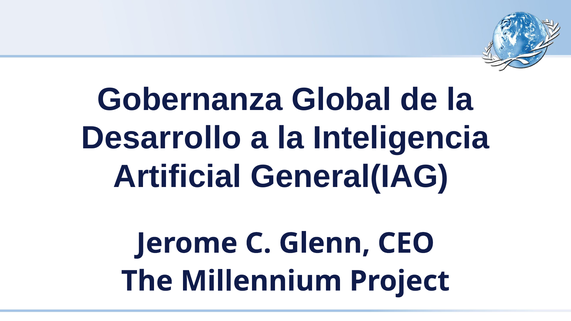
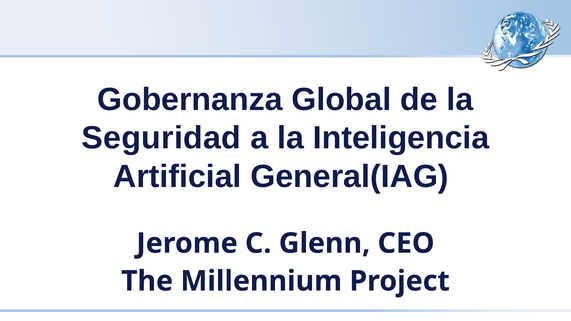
Desarrollo: Desarrollo -> Seguridad
